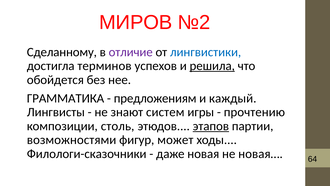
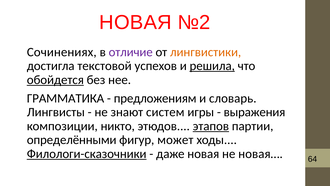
МИРОВ at (136, 22): МИРОВ -> НОВАЯ
Сделанному: Сделанному -> Сочинениях
лингвистики colour: blue -> orange
терминов: терминов -> текстовой
обойдется underline: none -> present
каждый: каждый -> словарь
прочтению: прочтению -> выражения
столь: столь -> никто
возможностями: возможностями -> определёнными
Филологи-сказочники underline: none -> present
